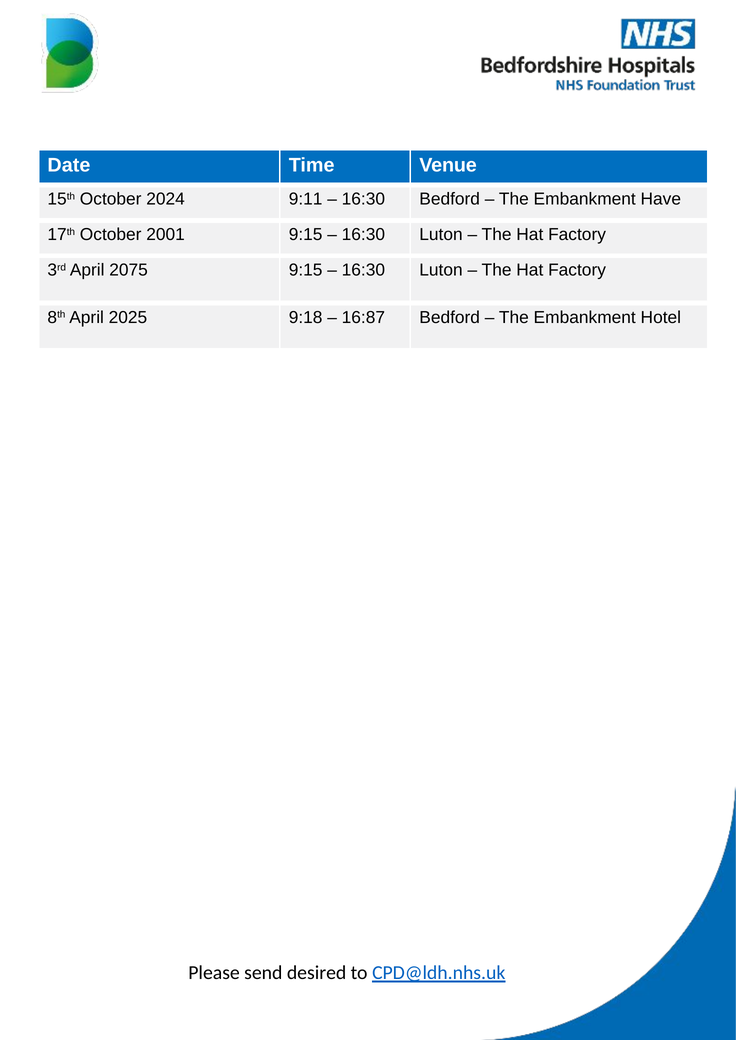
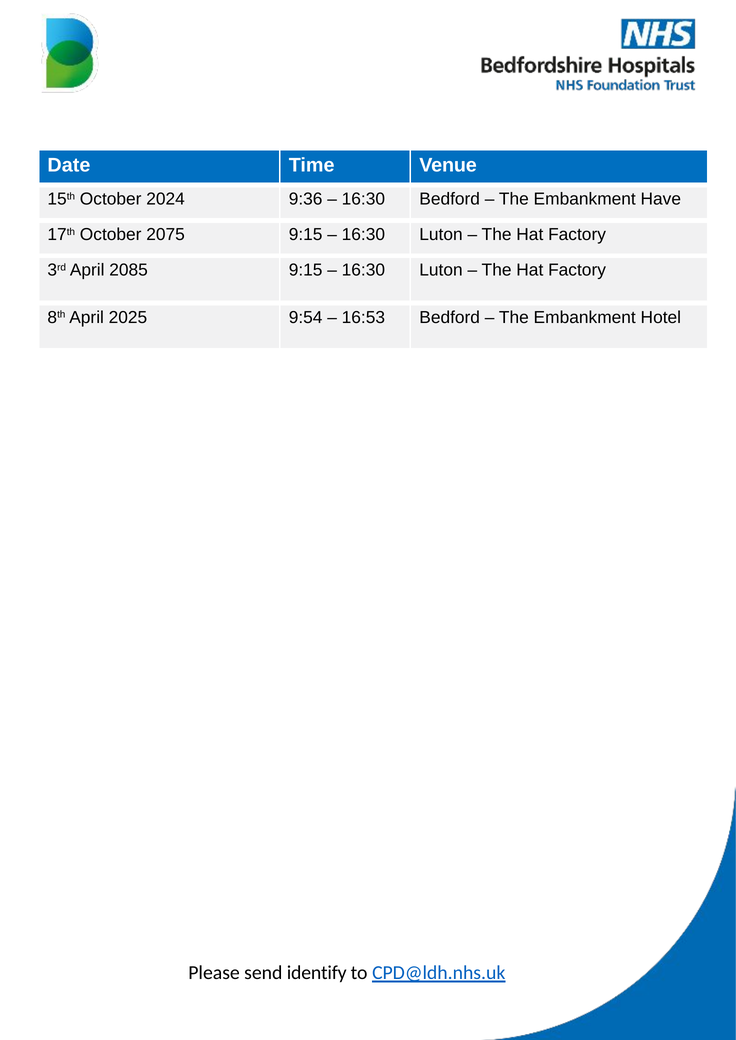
9:11: 9:11 -> 9:36
2001: 2001 -> 2075
2075: 2075 -> 2085
9:18: 9:18 -> 9:54
16:87: 16:87 -> 16:53
desired: desired -> identify
